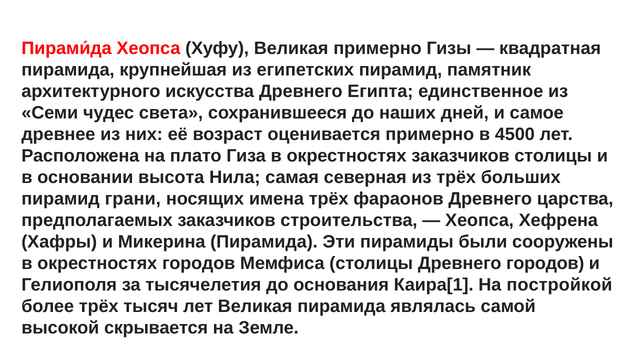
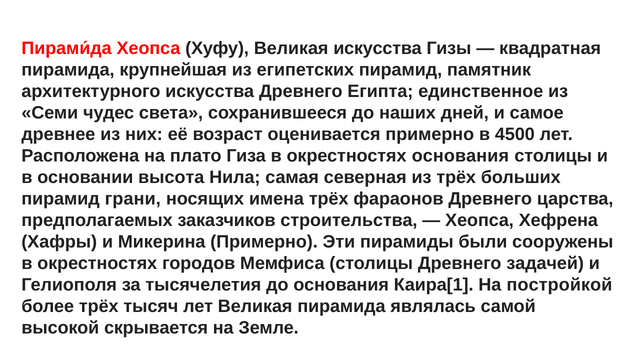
Великая примерно: примерно -> искусства
окрестностях заказчиков: заказчиков -> основания
Микерина Пирамида: Пирамида -> Примерно
Древнего городов: городов -> задачей
